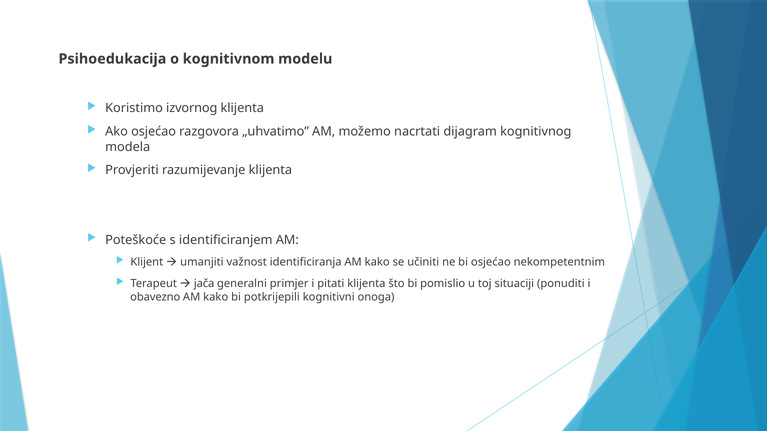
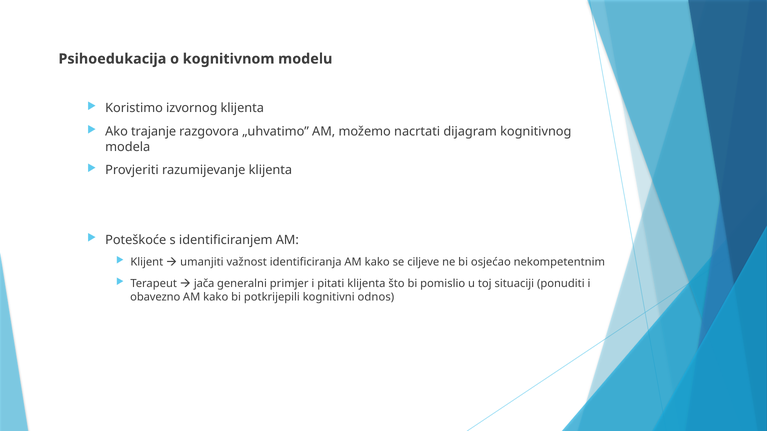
Ako osjećao: osjećao -> trajanje
učiniti: učiniti -> ciljeve
onoga: onoga -> odnos
